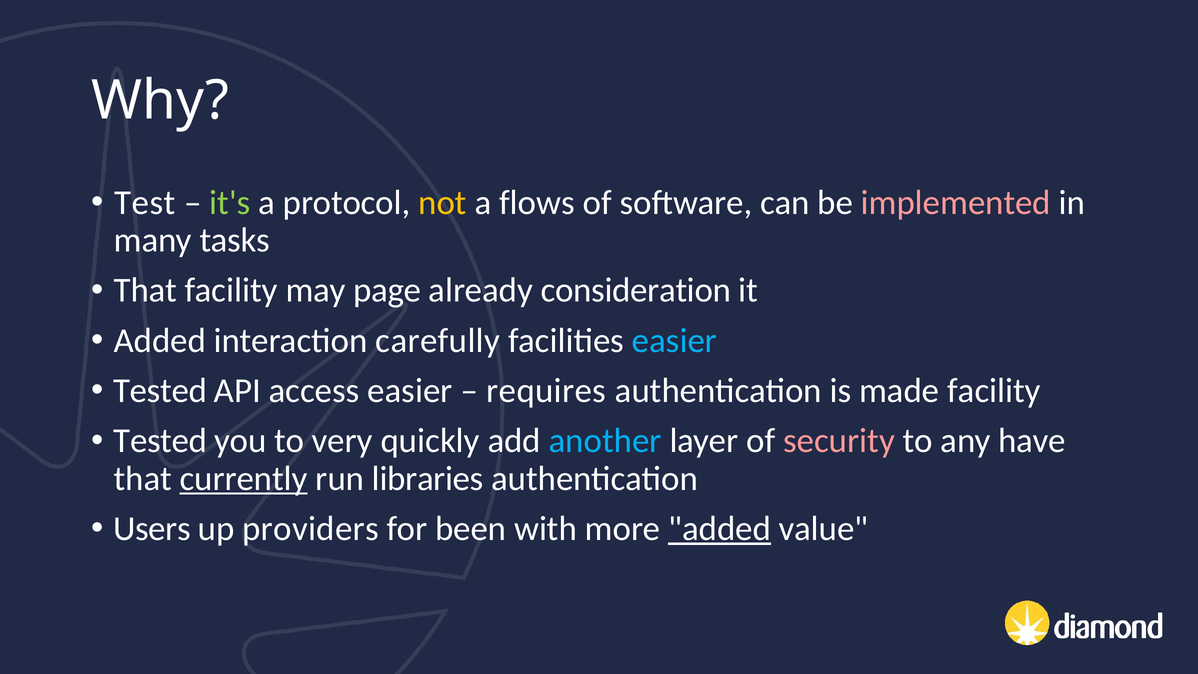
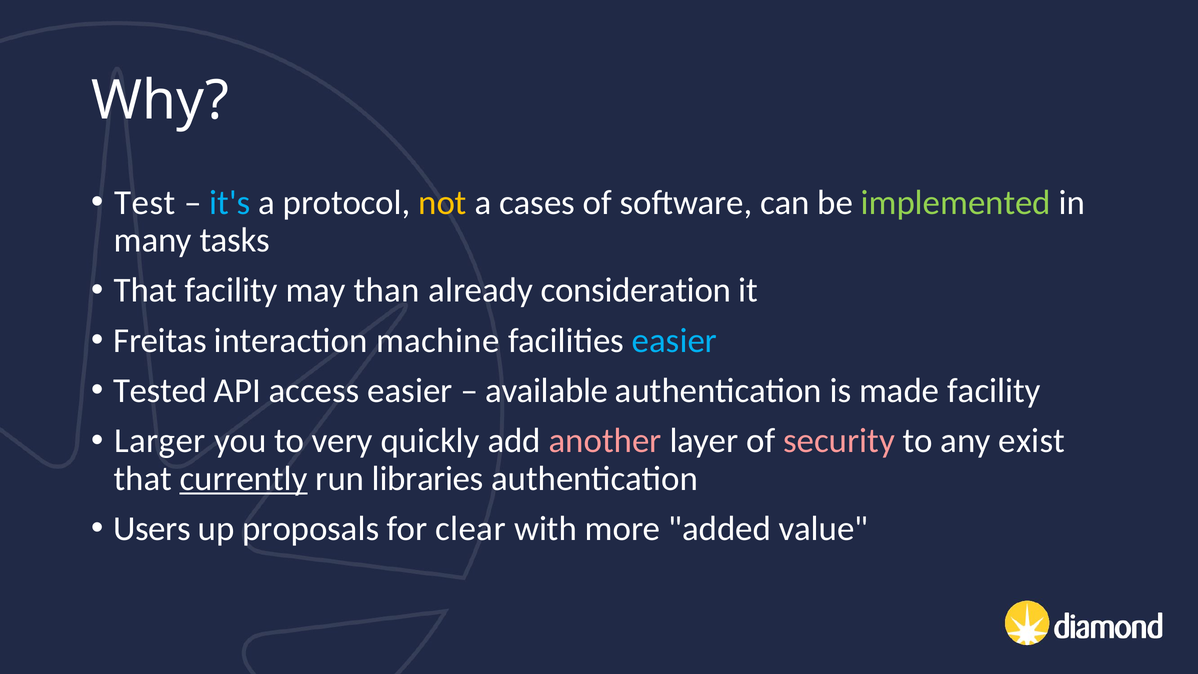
it's colour: light green -> light blue
flows: flows -> cases
implemented colour: pink -> light green
page: page -> than
Added at (160, 340): Added -> Freitas
carefully: carefully -> machine
requires: requires -> available
Tested at (160, 441): Tested -> Larger
another colour: light blue -> pink
have: have -> exist
providers: providers -> proposals
been: been -> clear
added at (720, 529) underline: present -> none
